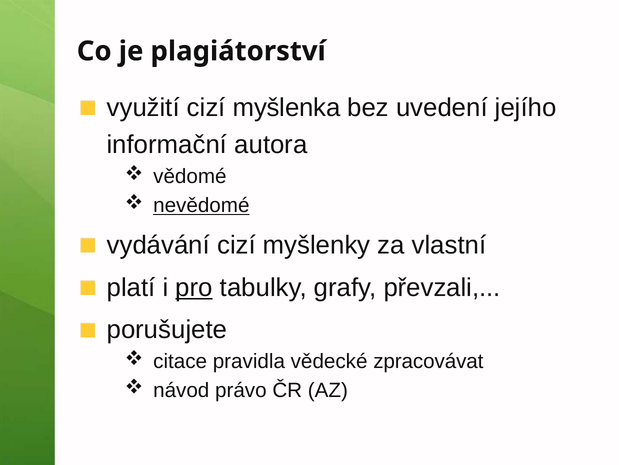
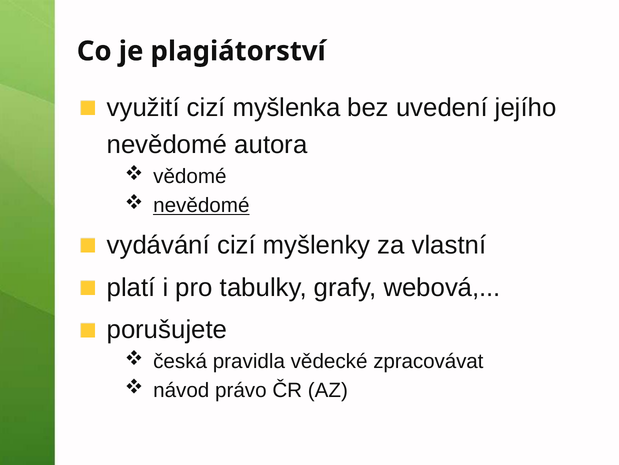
informační at (167, 145): informační -> nevědomé
pro underline: present -> none
převzali: převzali -> webová
citace: citace -> česká
